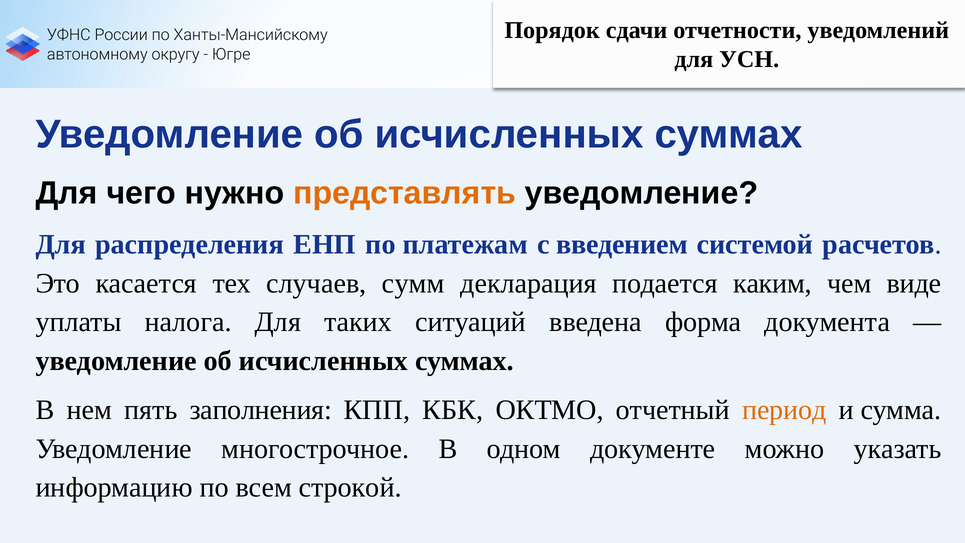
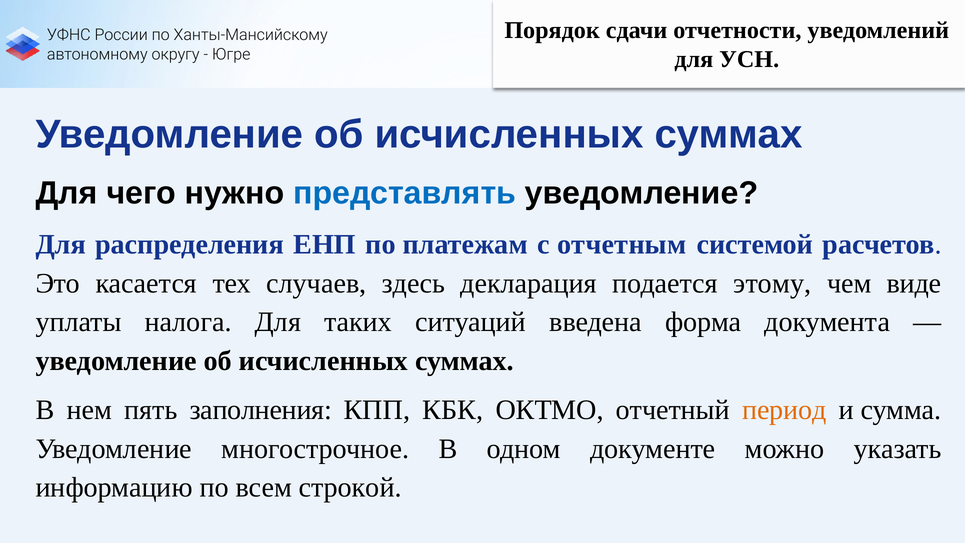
представлять colour: orange -> blue
введением: введением -> отчетным
сумм: сумм -> здесь
каким: каким -> этому
